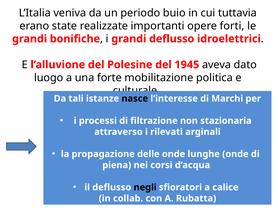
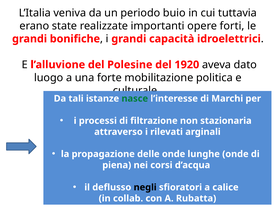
grandi deflusso: deflusso -> capacità
1945: 1945 -> 1920
nasce colour: black -> green
